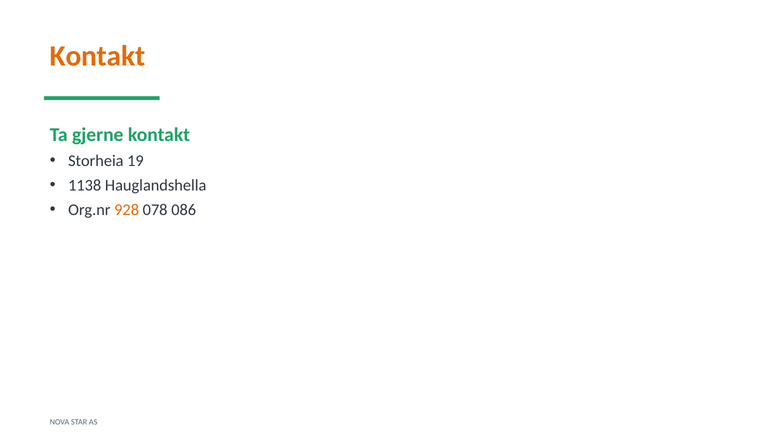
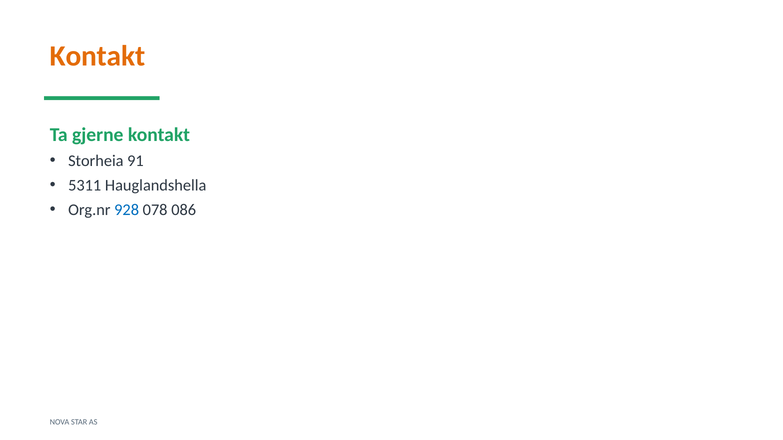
19: 19 -> 91
1138: 1138 -> 5311
928 colour: orange -> blue
